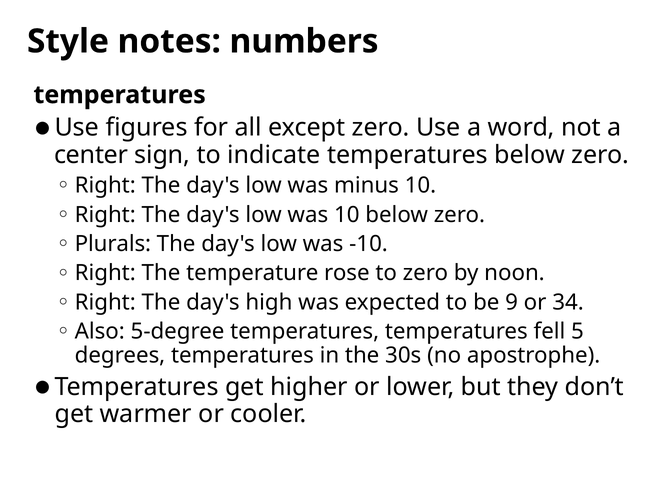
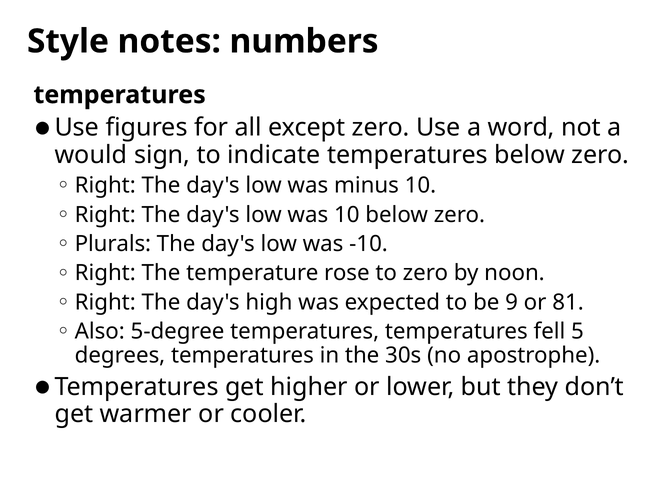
center: center -> would
34: 34 -> 81
